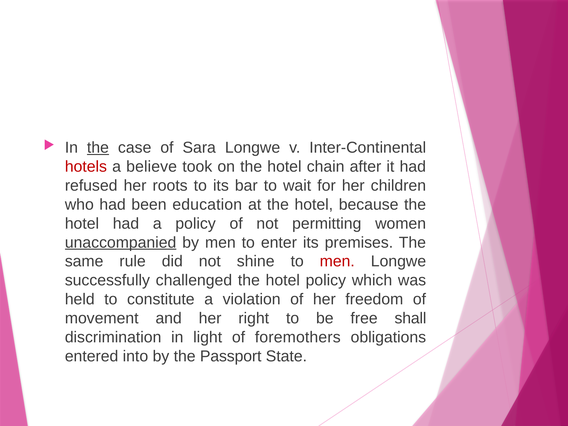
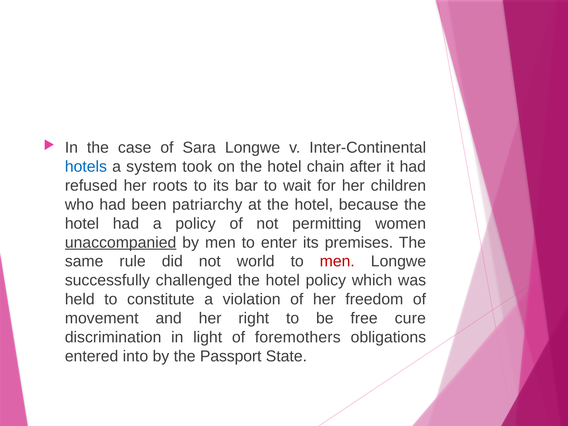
the at (98, 148) underline: present -> none
hotels colour: red -> blue
believe: believe -> system
education: education -> patriarchy
shine: shine -> world
shall: shall -> cure
